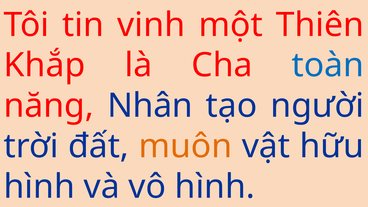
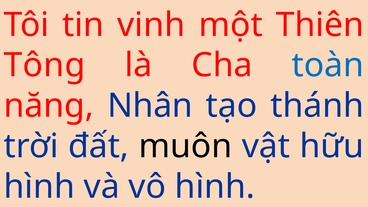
Khắp: Khắp -> Tông
người: người -> thánh
muôn colour: orange -> black
